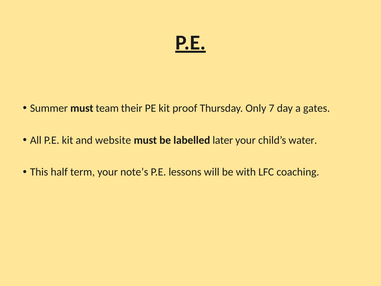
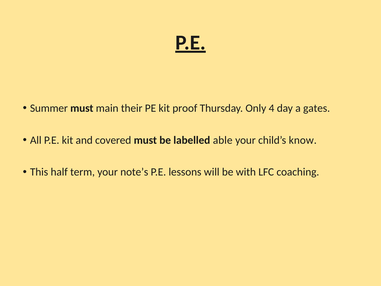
team: team -> main
7: 7 -> 4
website: website -> covered
later: later -> able
water: water -> know
